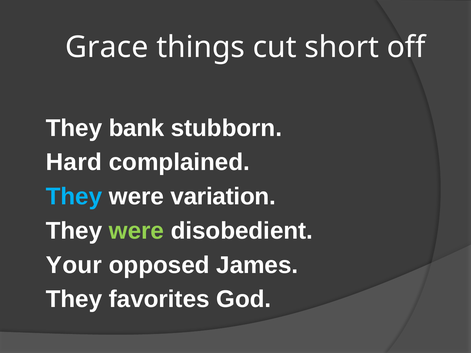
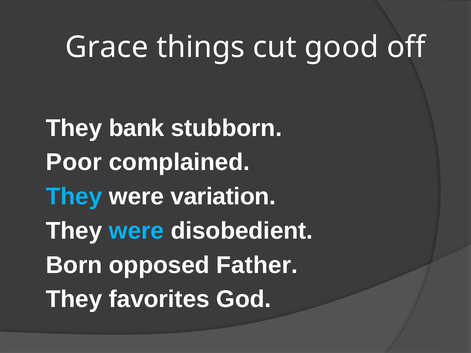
short: short -> good
Hard: Hard -> Poor
were at (136, 231) colour: light green -> light blue
Your: Your -> Born
James: James -> Father
